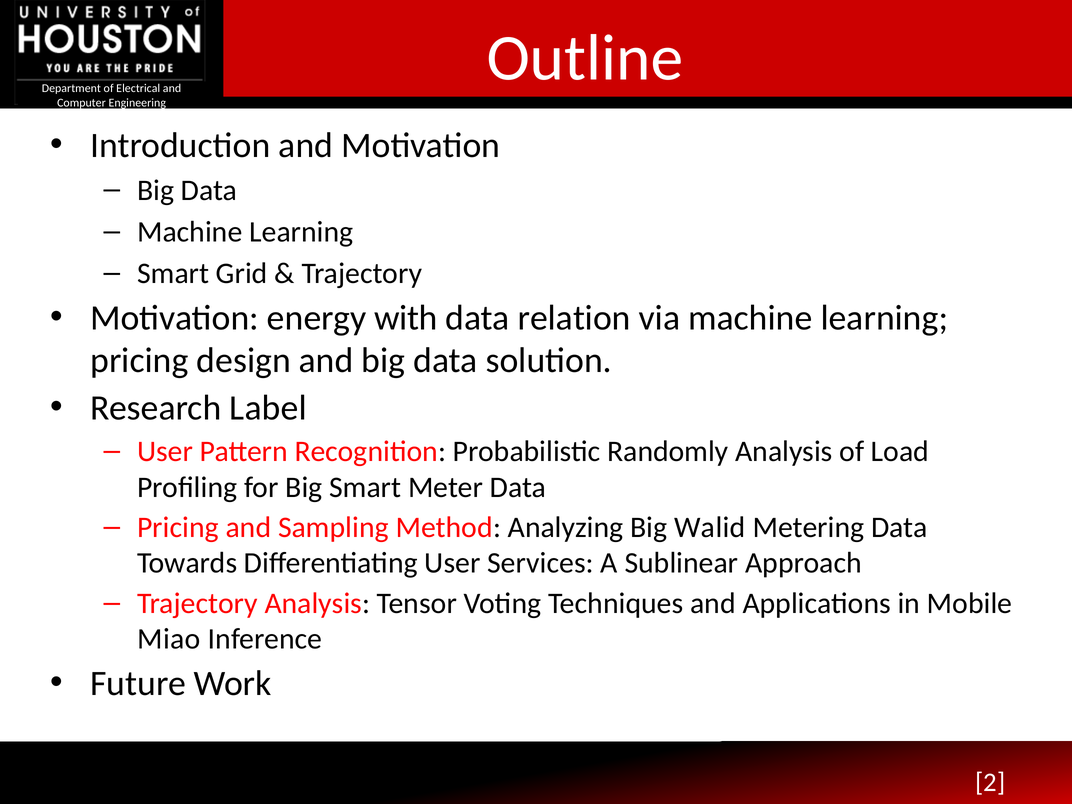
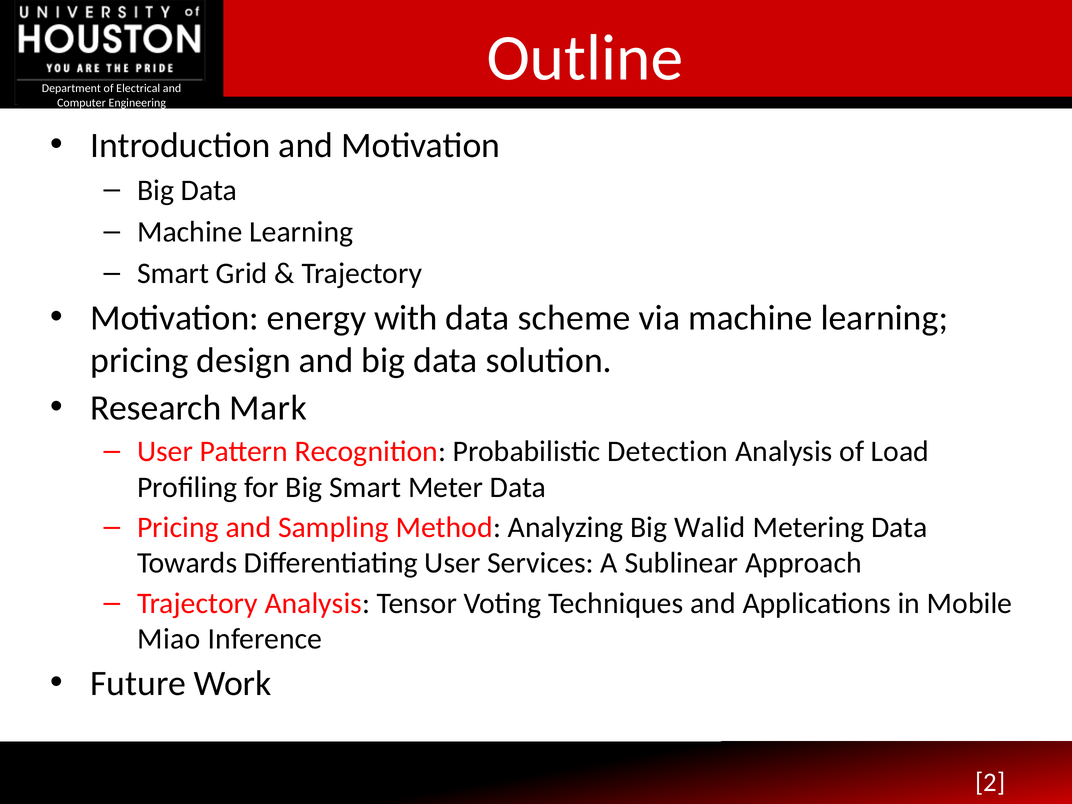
relation: relation -> scheme
Label: Label -> Mark
Randomly: Randomly -> Detection
